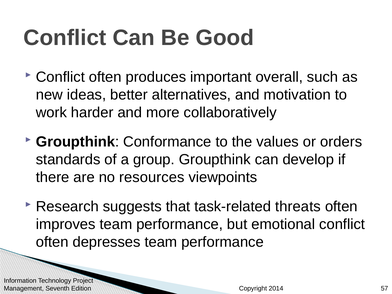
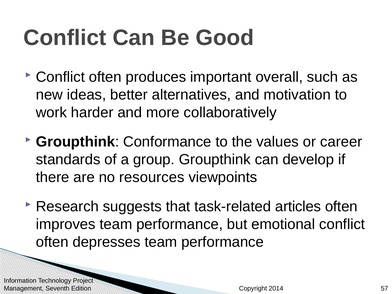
orders: orders -> career
threats: threats -> articles
